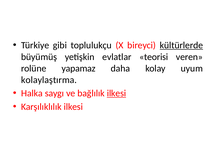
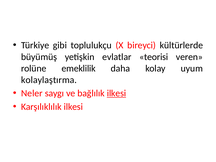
kültürlerde underline: present -> none
yapamaz: yapamaz -> emeklilik
Halka: Halka -> Neler
